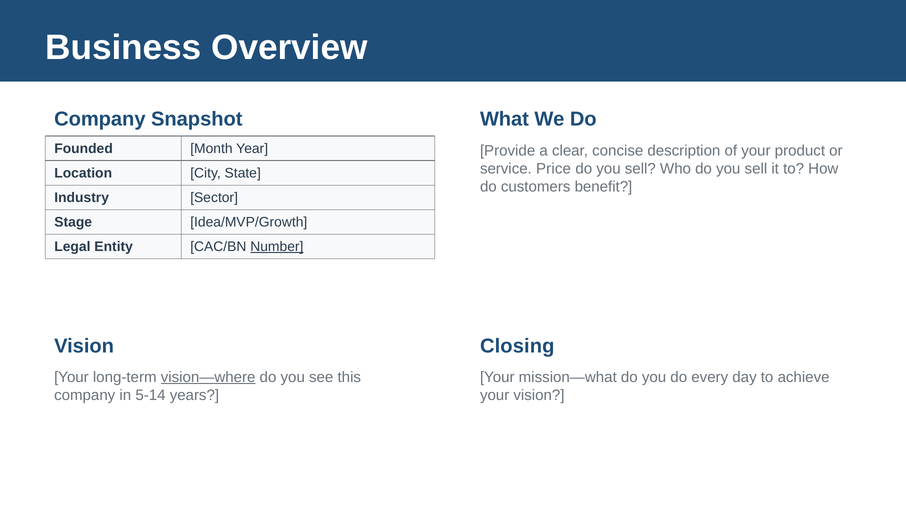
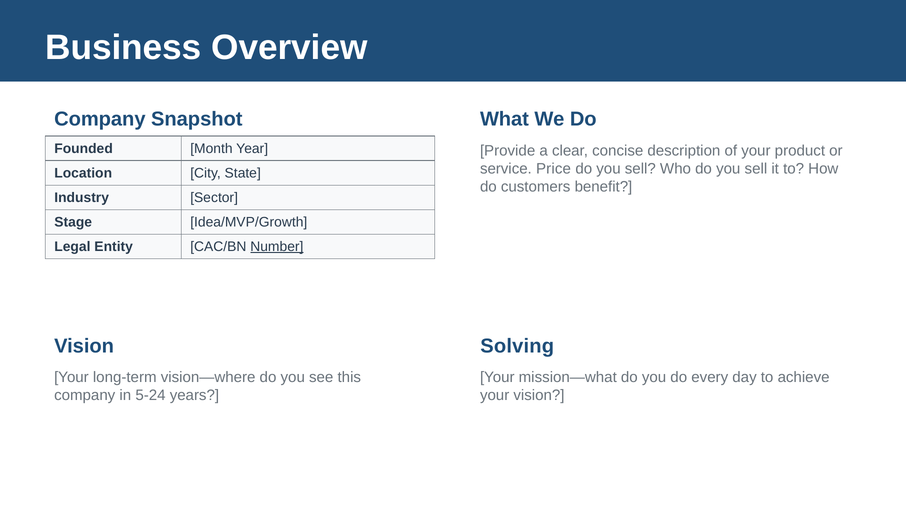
Closing: Closing -> Solving
vision—where underline: present -> none
5-14: 5-14 -> 5-24
